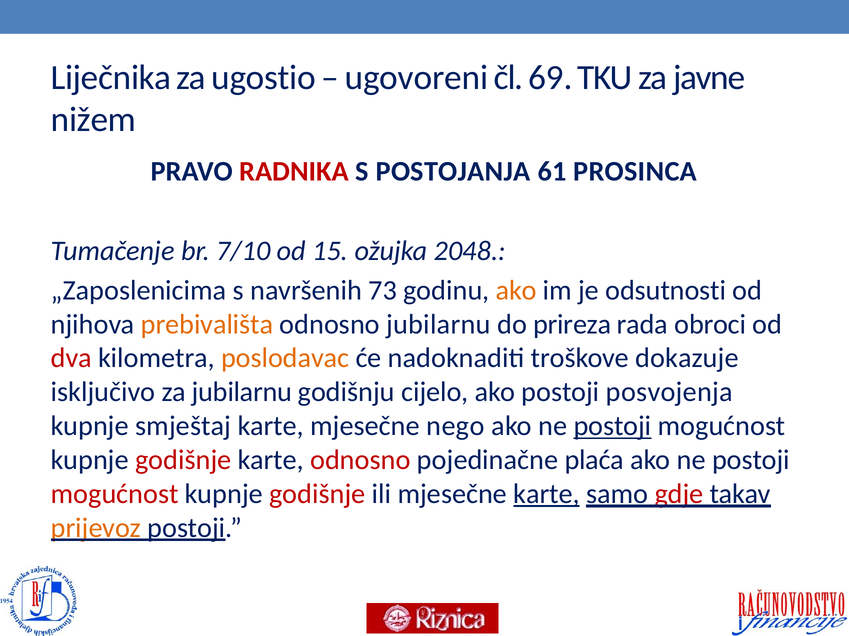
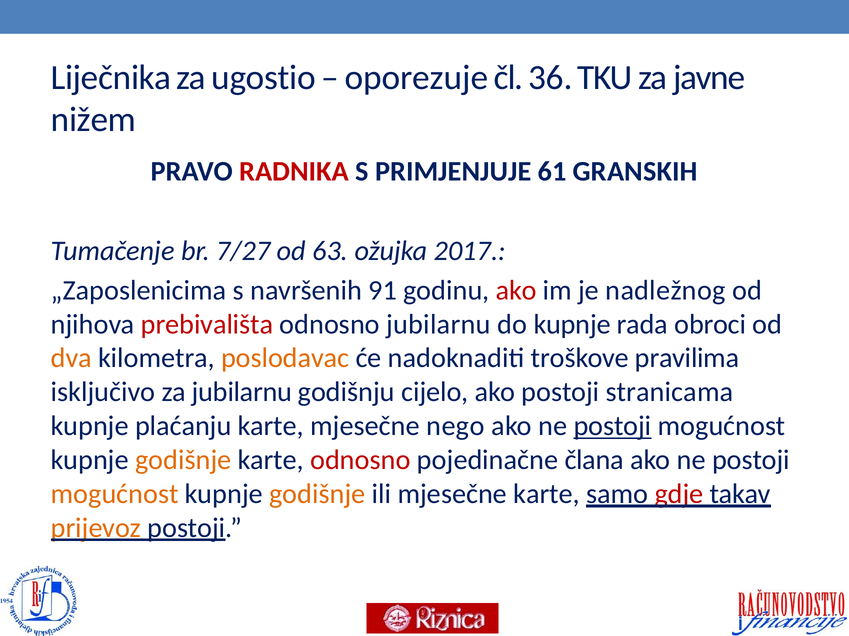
ugovoreni: ugovoreni -> oporezuje
69: 69 -> 36
POSTOJANJA: POSTOJANJA -> PRIMJENJUJE
PROSINCA: PROSINCA -> GRANSKIH
7/10: 7/10 -> 7/27
15: 15 -> 63
2048: 2048 -> 2017
73: 73 -> 91
ako at (516, 291) colour: orange -> red
odsutnosti: odsutnosti -> nadležnog
prebivališta colour: orange -> red
do prireza: prireza -> kupnje
dva colour: red -> orange
dokazuje: dokazuje -> pravilima
posvojenja: posvojenja -> stranicama
smještaj: smještaj -> plaćanju
godišnje at (183, 460) colour: red -> orange
plaća: plaća -> člana
mogućnost at (115, 494) colour: red -> orange
godišnje at (317, 494) colour: red -> orange
karte at (547, 494) underline: present -> none
